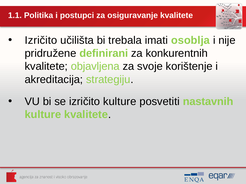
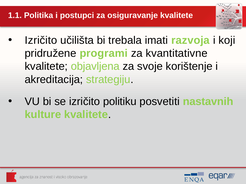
osoblja: osoblja -> razvoja
nije: nije -> koji
definirani: definirani -> programi
konkurentnih: konkurentnih -> kvantitativne
izričito kulture: kulture -> politiku
